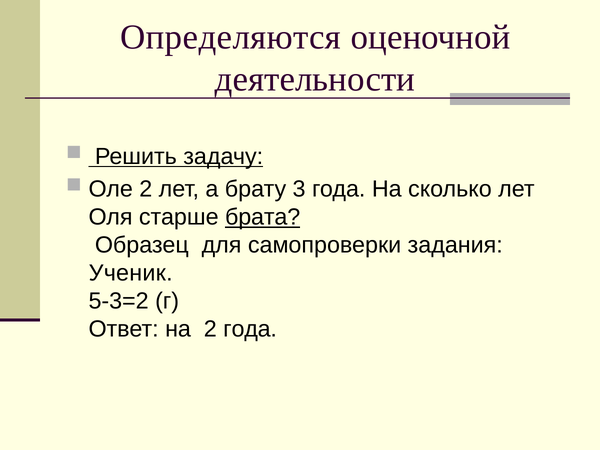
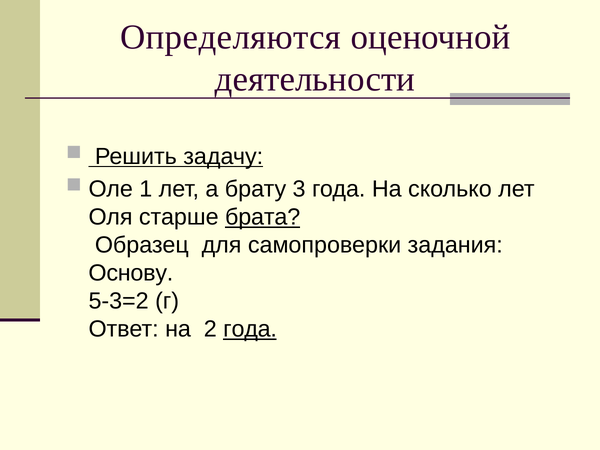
Оле 2: 2 -> 1
Ученик: Ученик -> Основу
года at (250, 329) underline: none -> present
